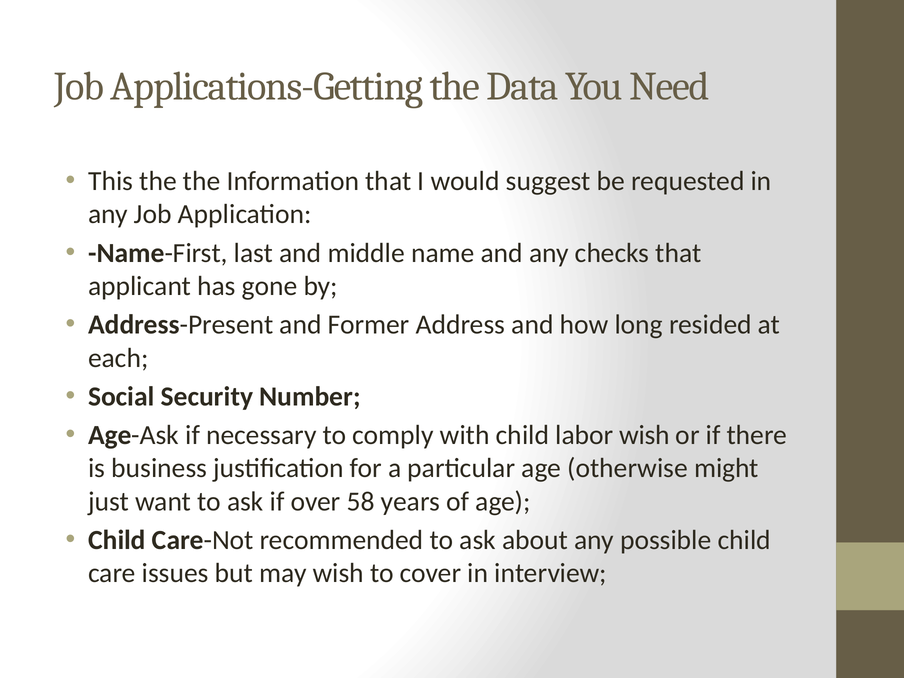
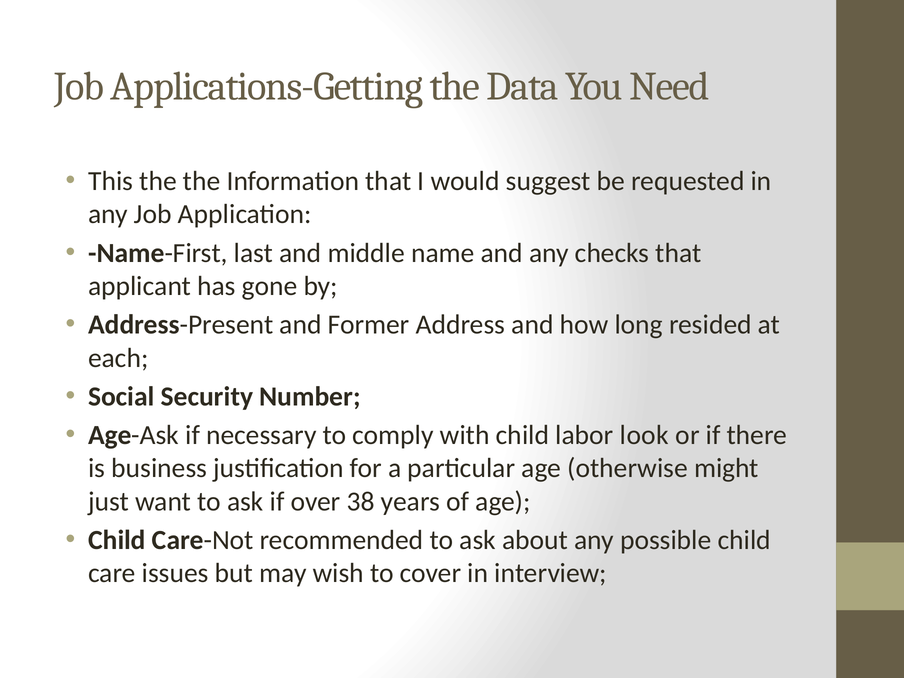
labor wish: wish -> look
58: 58 -> 38
